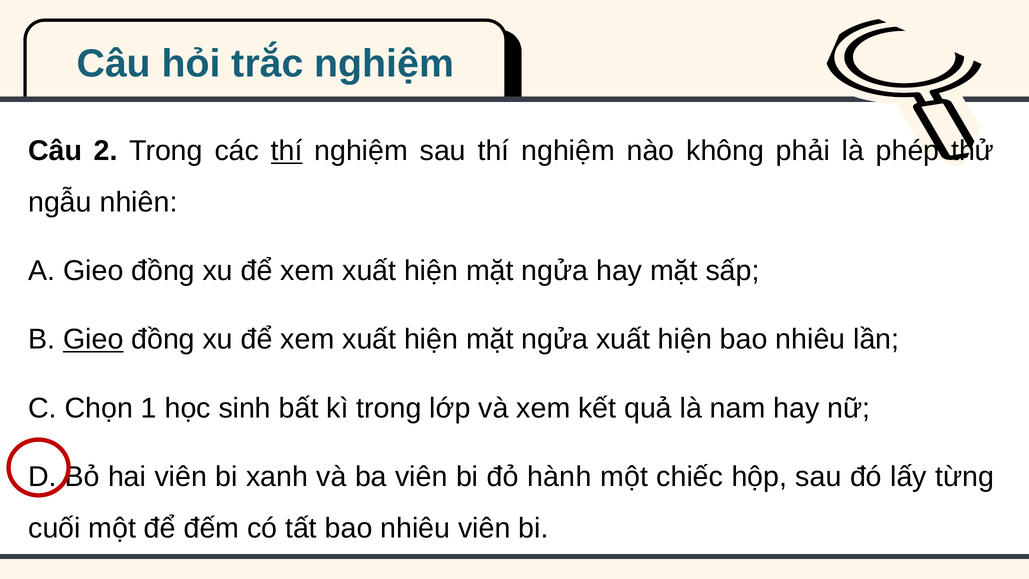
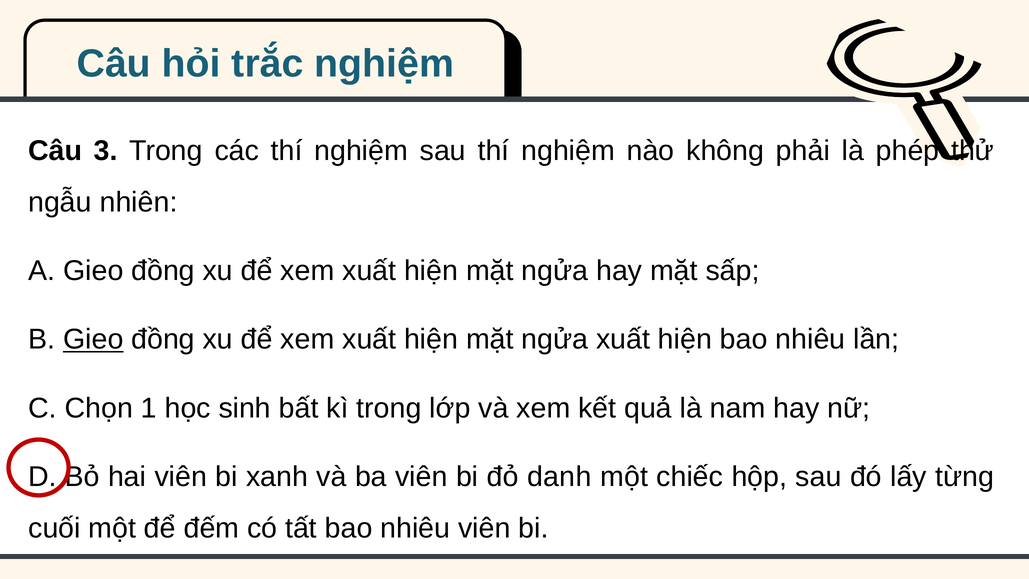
2: 2 -> 3
thí at (287, 151) underline: present -> none
hành: hành -> danh
